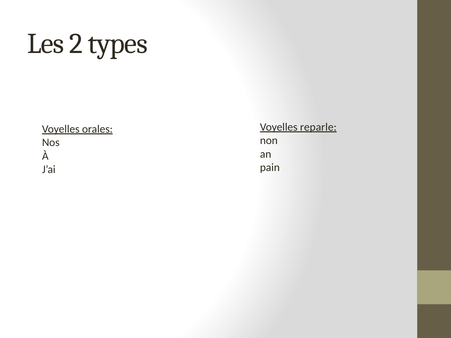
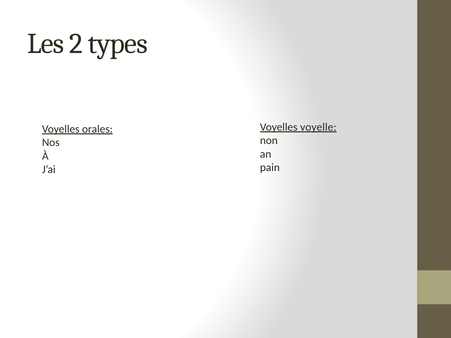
reparle: reparle -> voyelle
